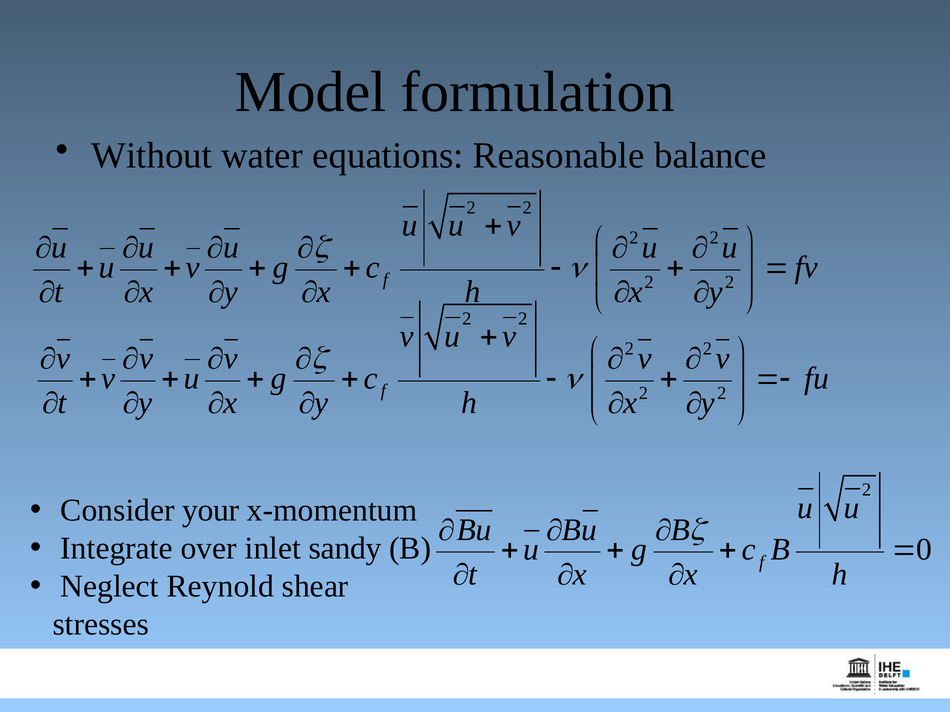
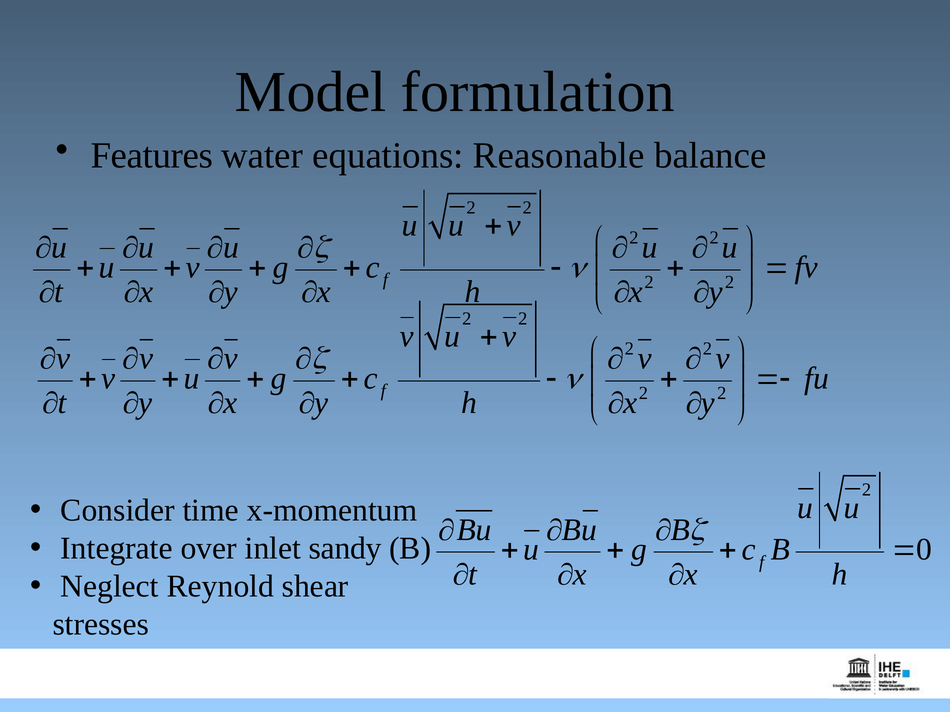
Without: Without -> Features
your: your -> time
